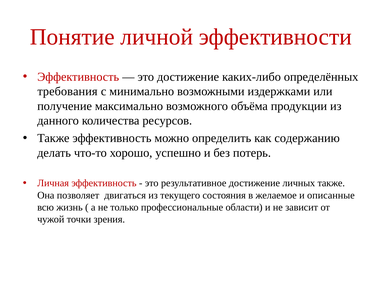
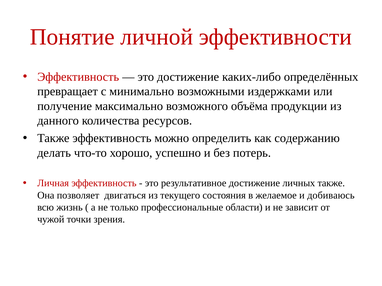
требования: требования -> превращает
описанные: описанные -> добиваюсь
